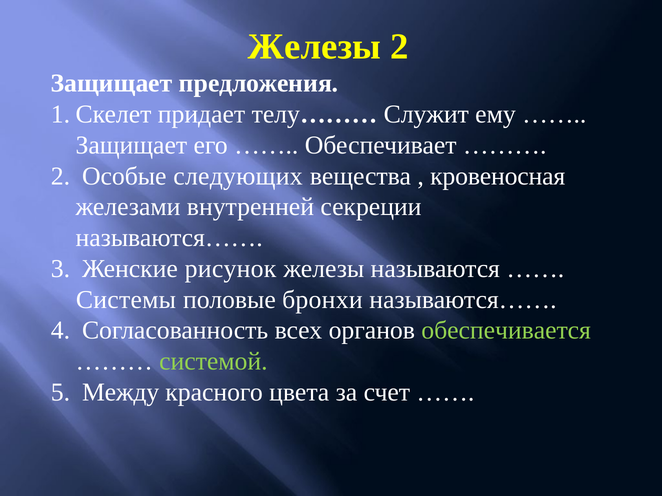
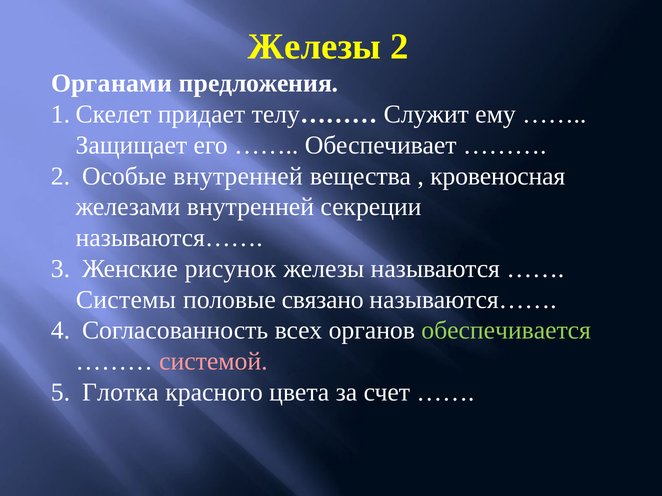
Защищает at (112, 84): Защищает -> Органами
Особые следующих: следующих -> внутренней
бронхи: бронхи -> связано
системой colour: light green -> pink
Между: Между -> Глотка
